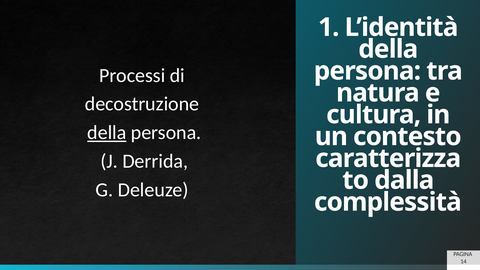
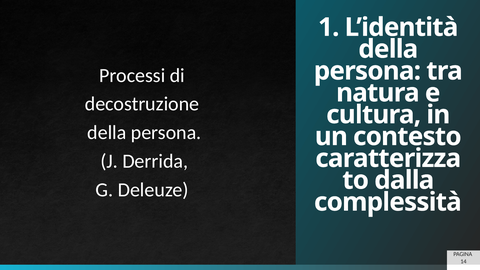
della at (107, 133) underline: present -> none
